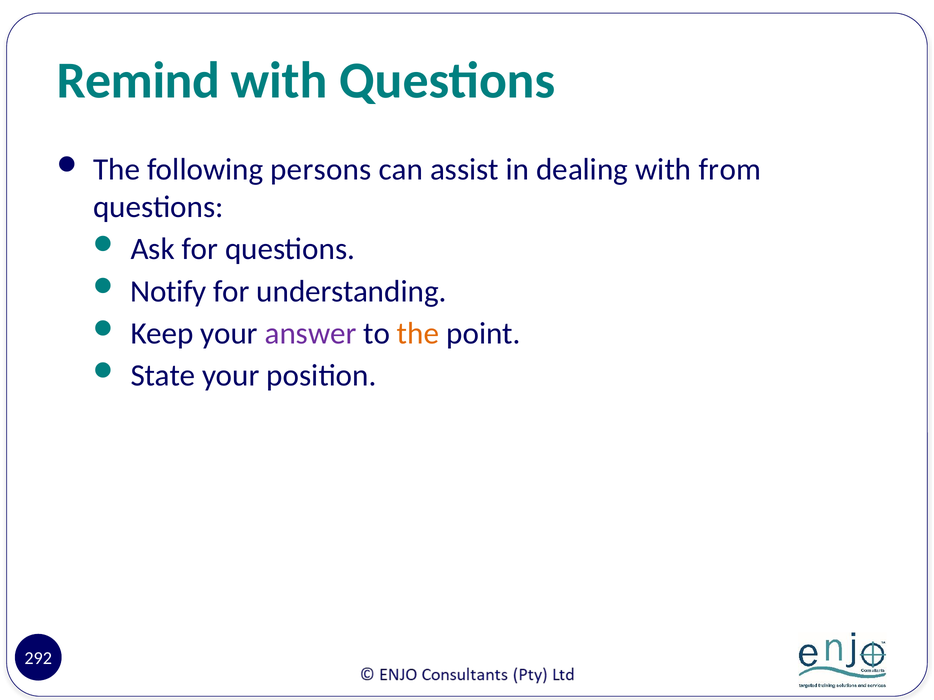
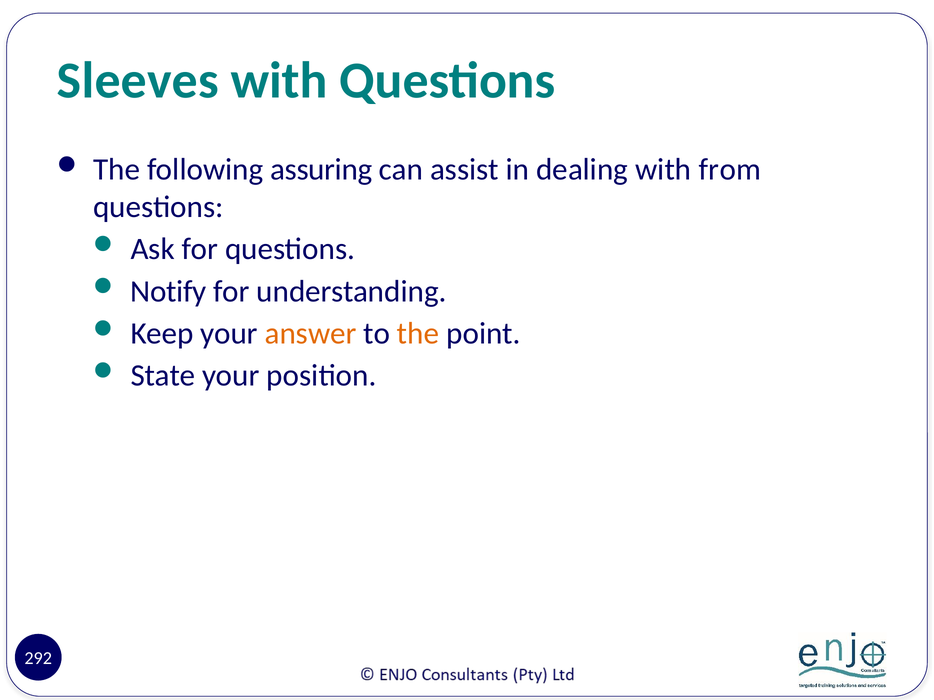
Remind: Remind -> Sleeves
persons: persons -> assuring
answer colour: purple -> orange
